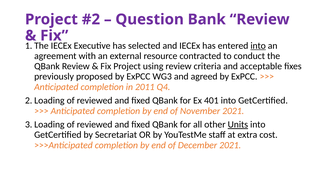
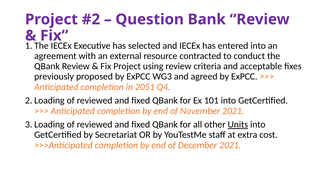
into at (258, 46) underline: present -> none
2011: 2011 -> 2051
401: 401 -> 101
